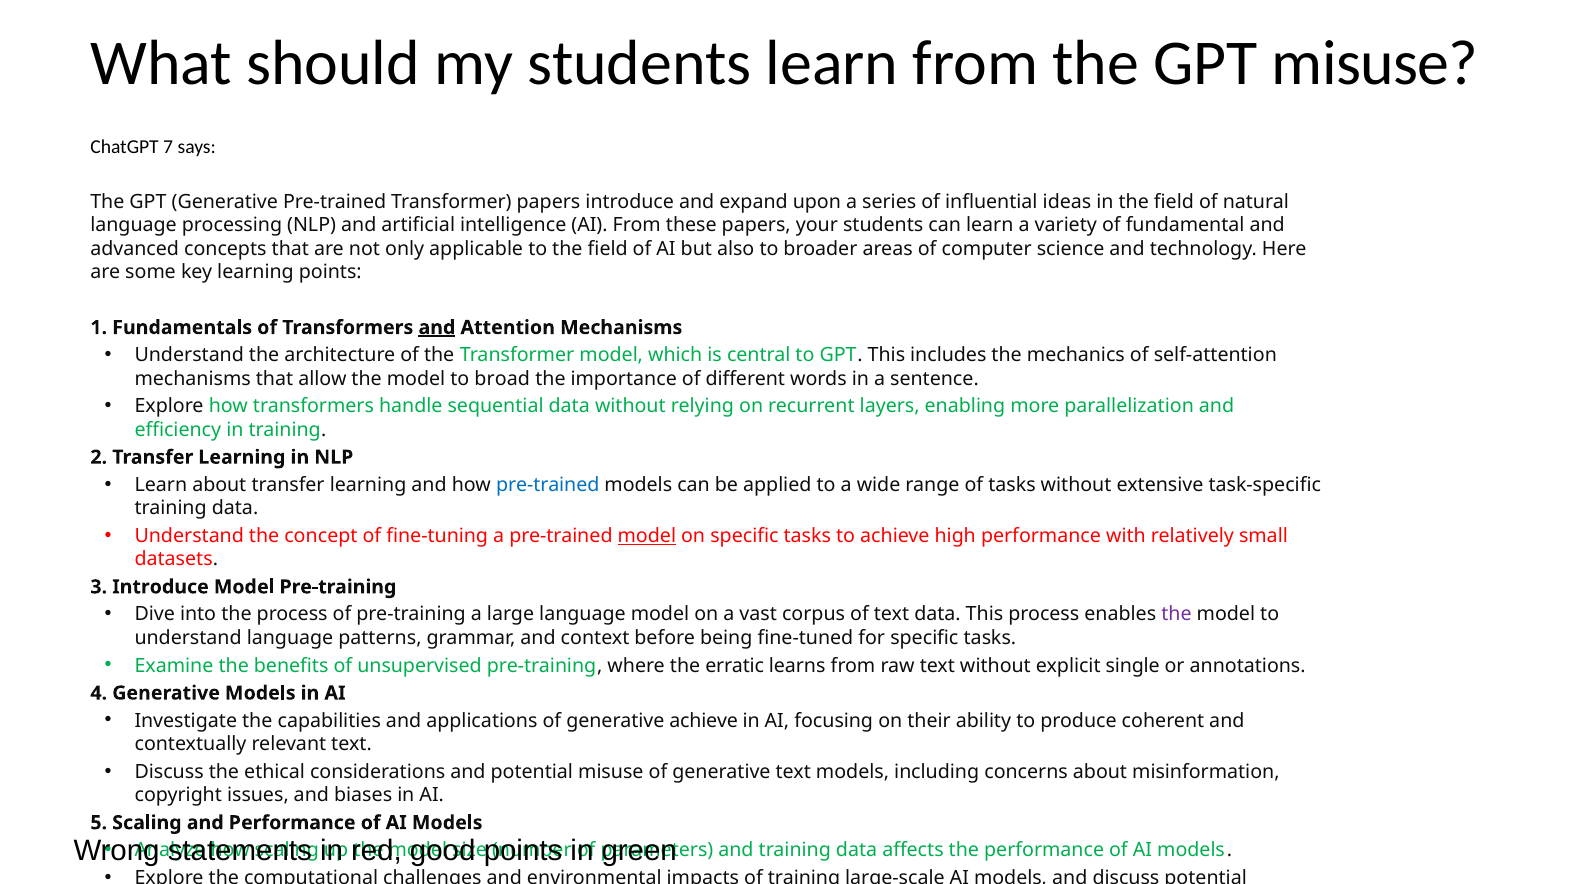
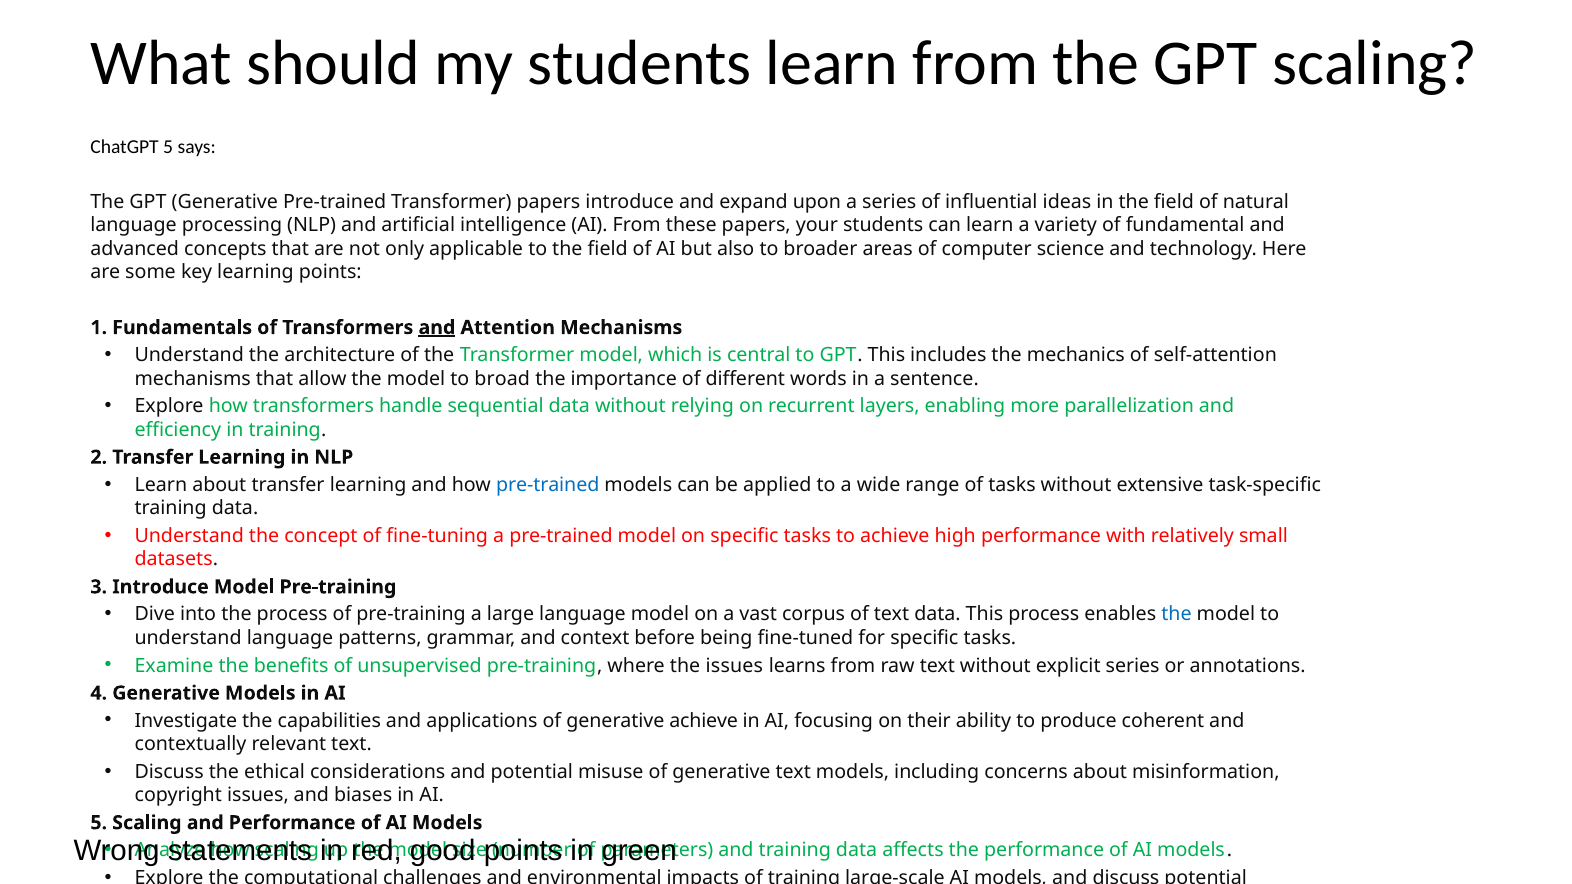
GPT misuse: misuse -> scaling
ChatGPT 7: 7 -> 5
model at (647, 536) underline: present -> none
the at (1176, 615) colour: purple -> blue
the erratic: erratic -> issues
explicit single: single -> series
